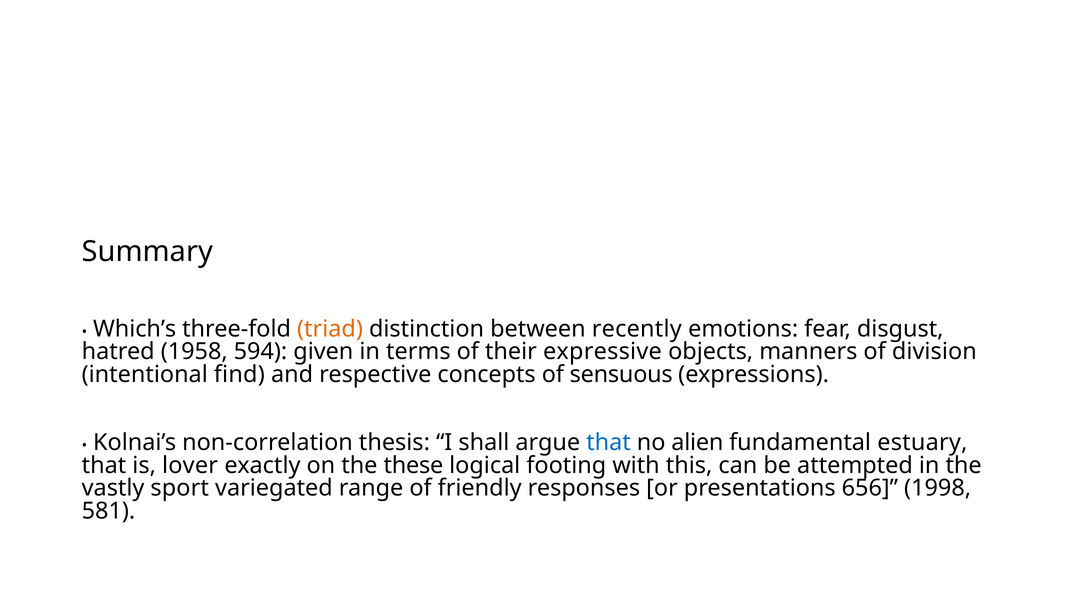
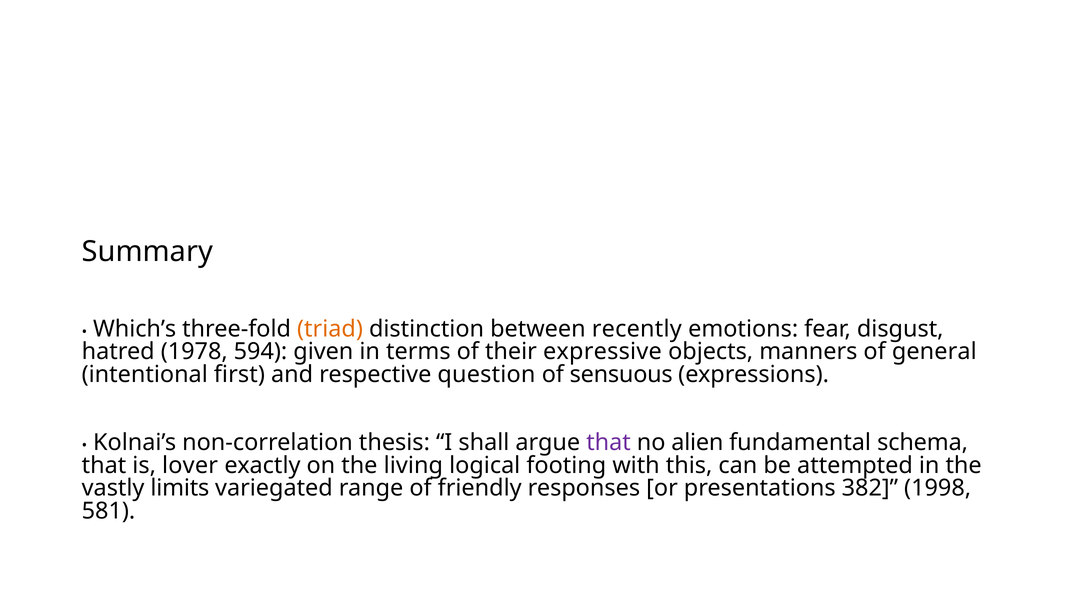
1958: 1958 -> 1978
division: division -> general
find: find -> first
concepts: concepts -> question
that at (609, 443) colour: blue -> purple
estuary: estuary -> schema
these: these -> living
sport: sport -> limits
656: 656 -> 382
